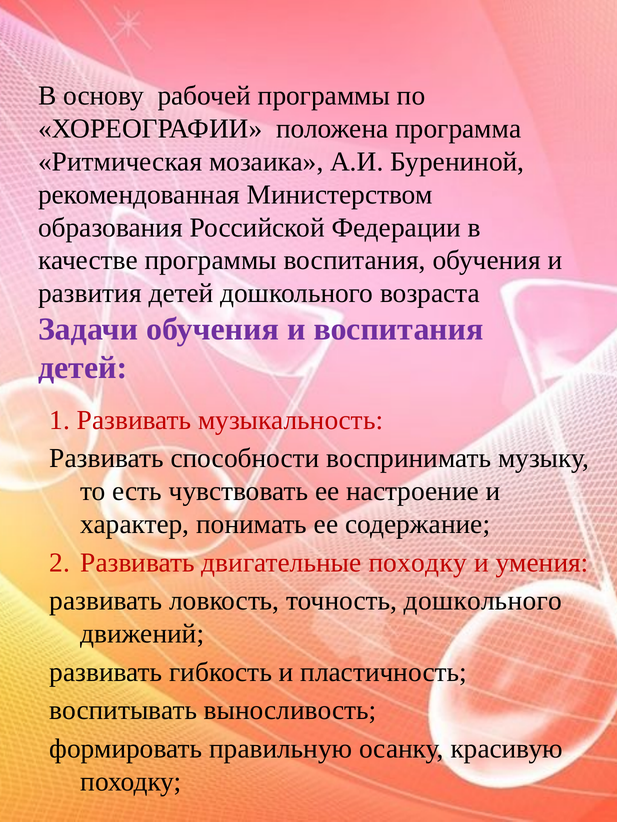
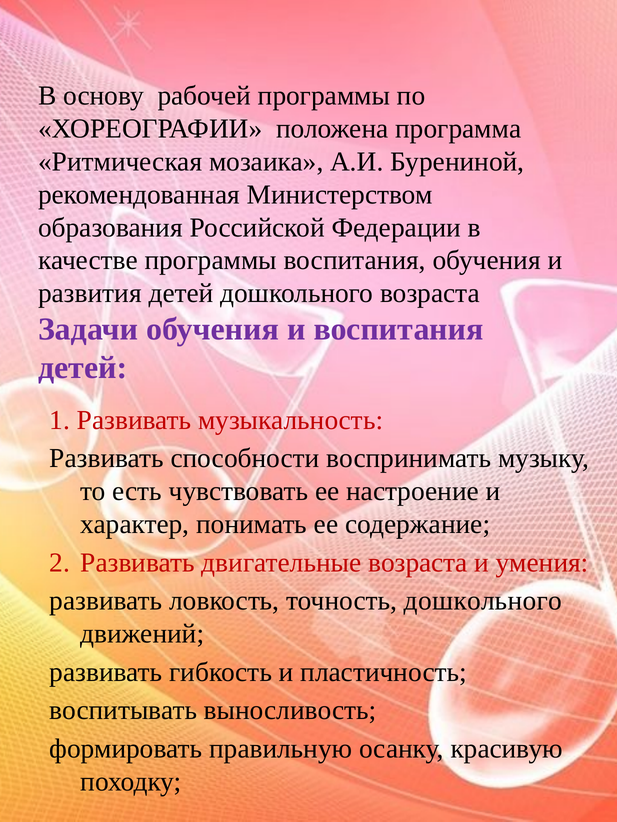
двигательные походку: походку -> возраста
